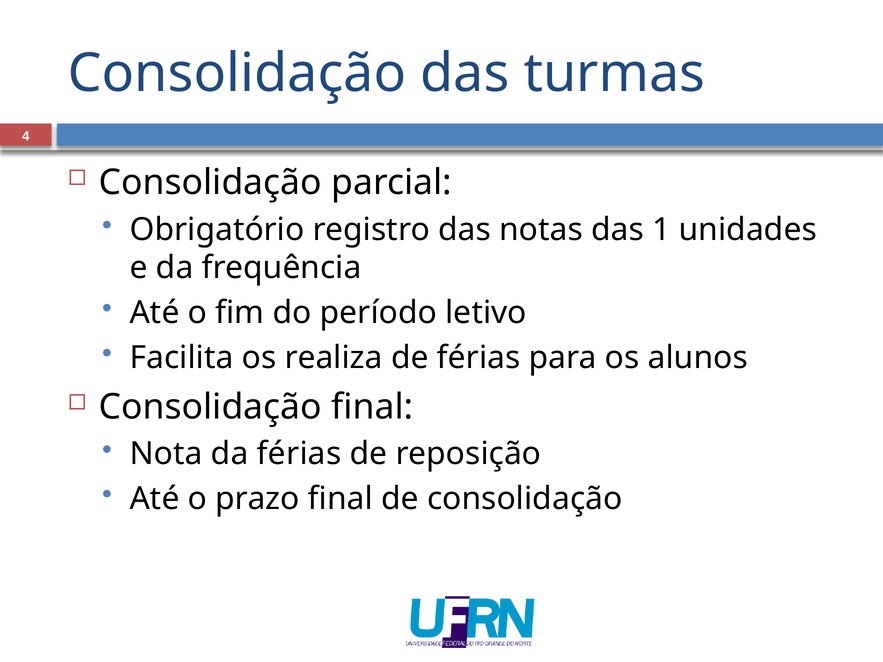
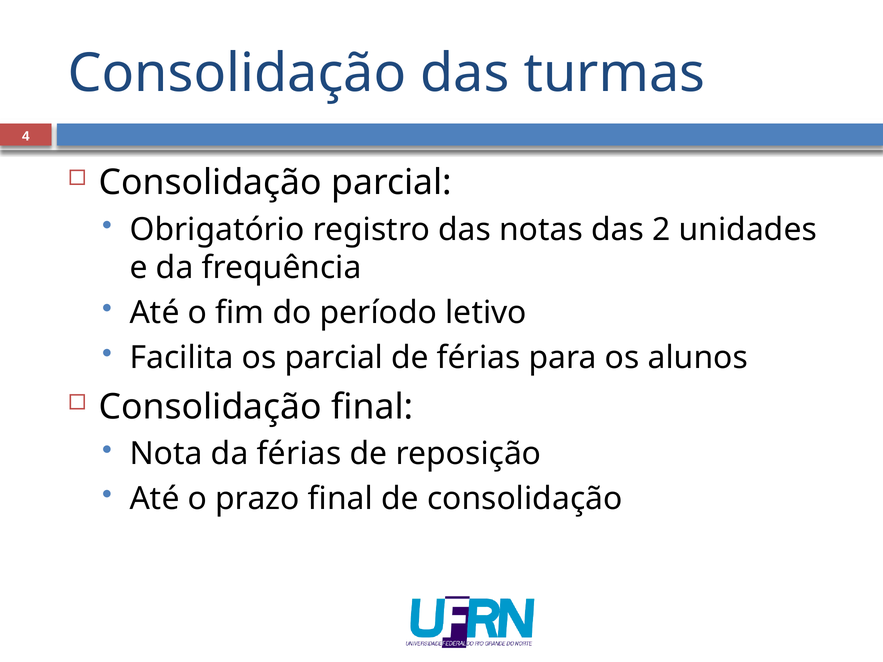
1: 1 -> 2
os realiza: realiza -> parcial
